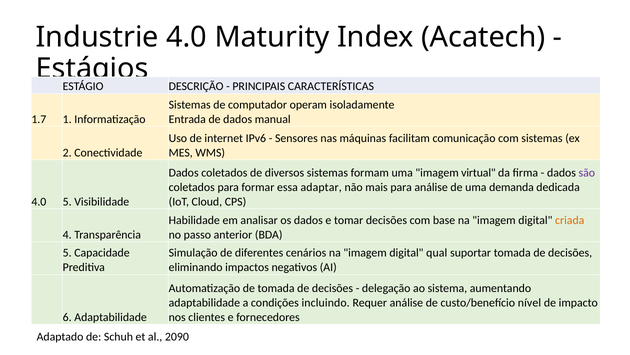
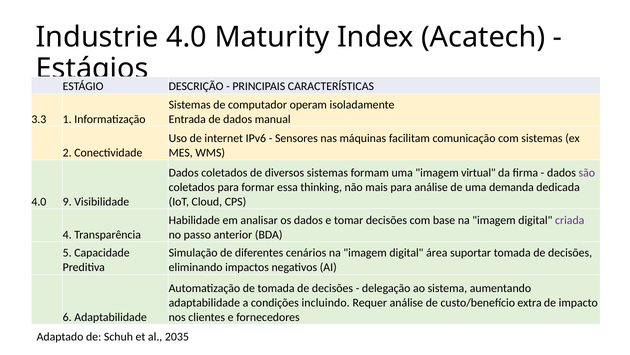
1.7: 1.7 -> 3.3
adaptar: adaptar -> thinking
4.0 5: 5 -> 9
criada colour: orange -> purple
qual: qual -> área
nível: nível -> extra
2090: 2090 -> 2035
